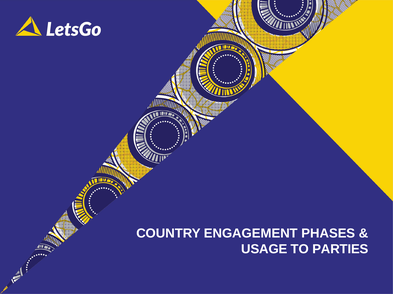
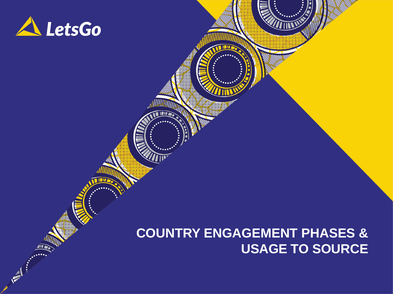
PARTIES: PARTIES -> SOURCE
